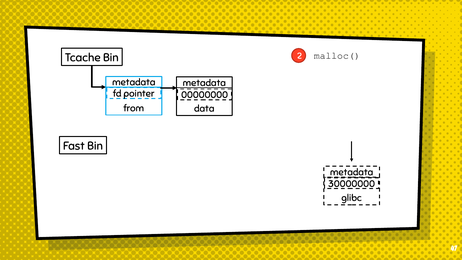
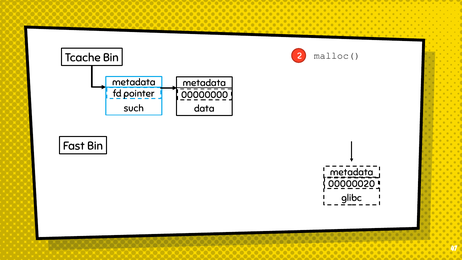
from: from -> such
30000000: 30000000 -> 00000020
